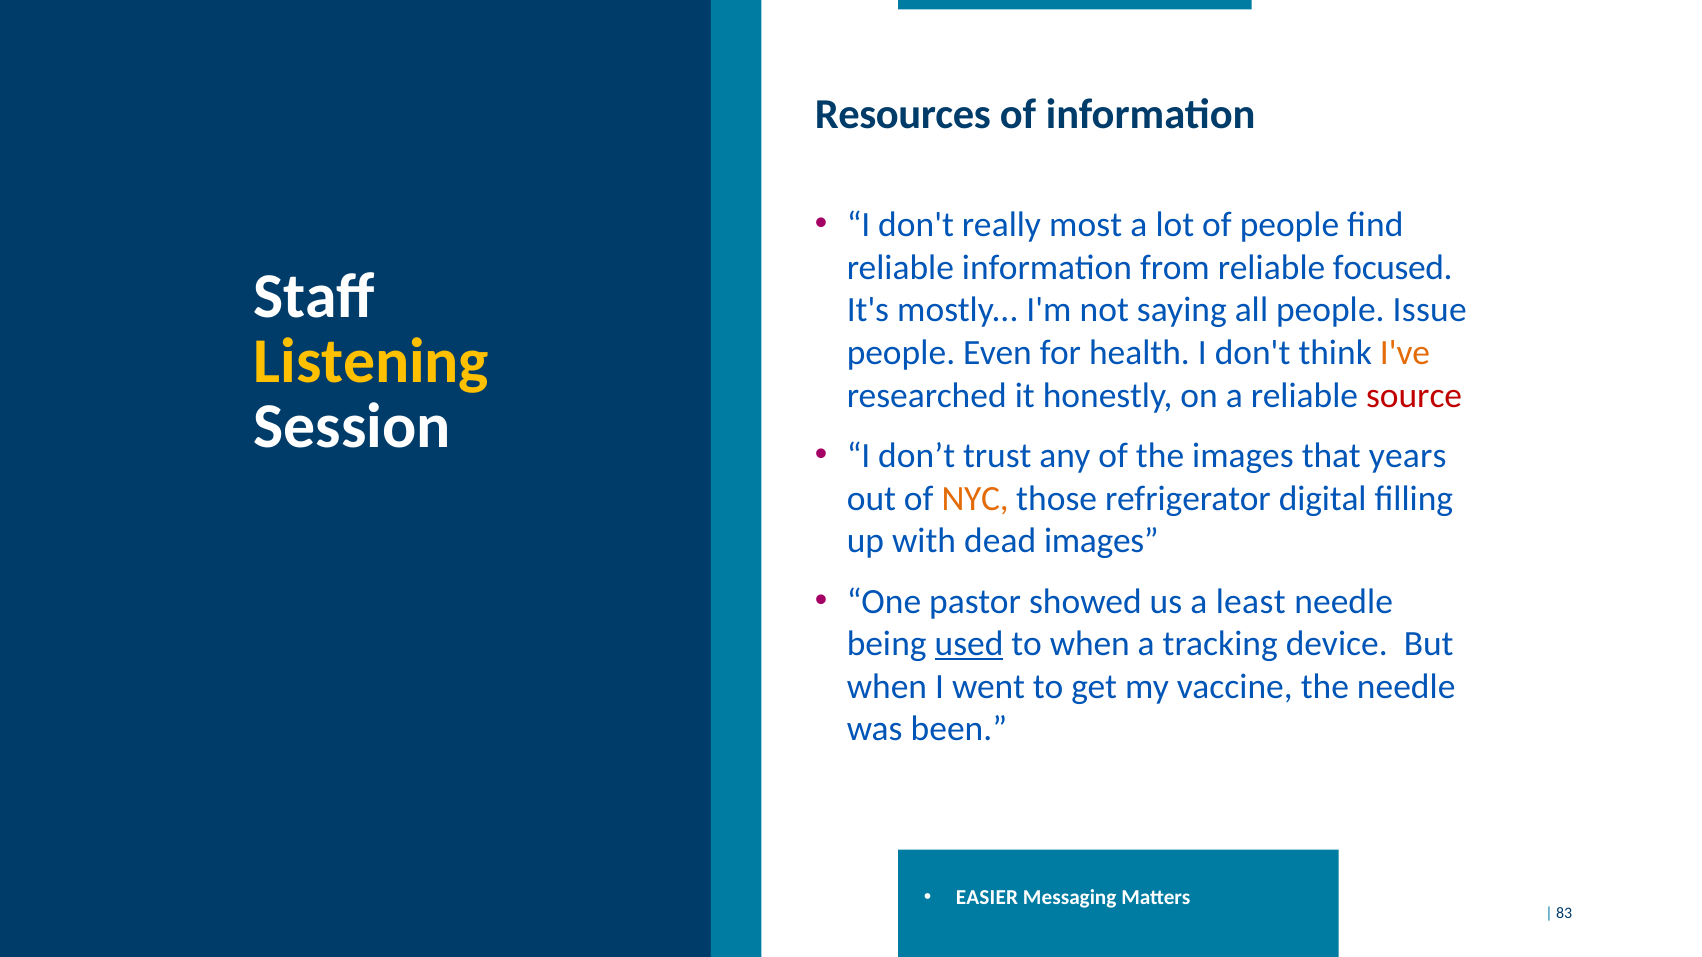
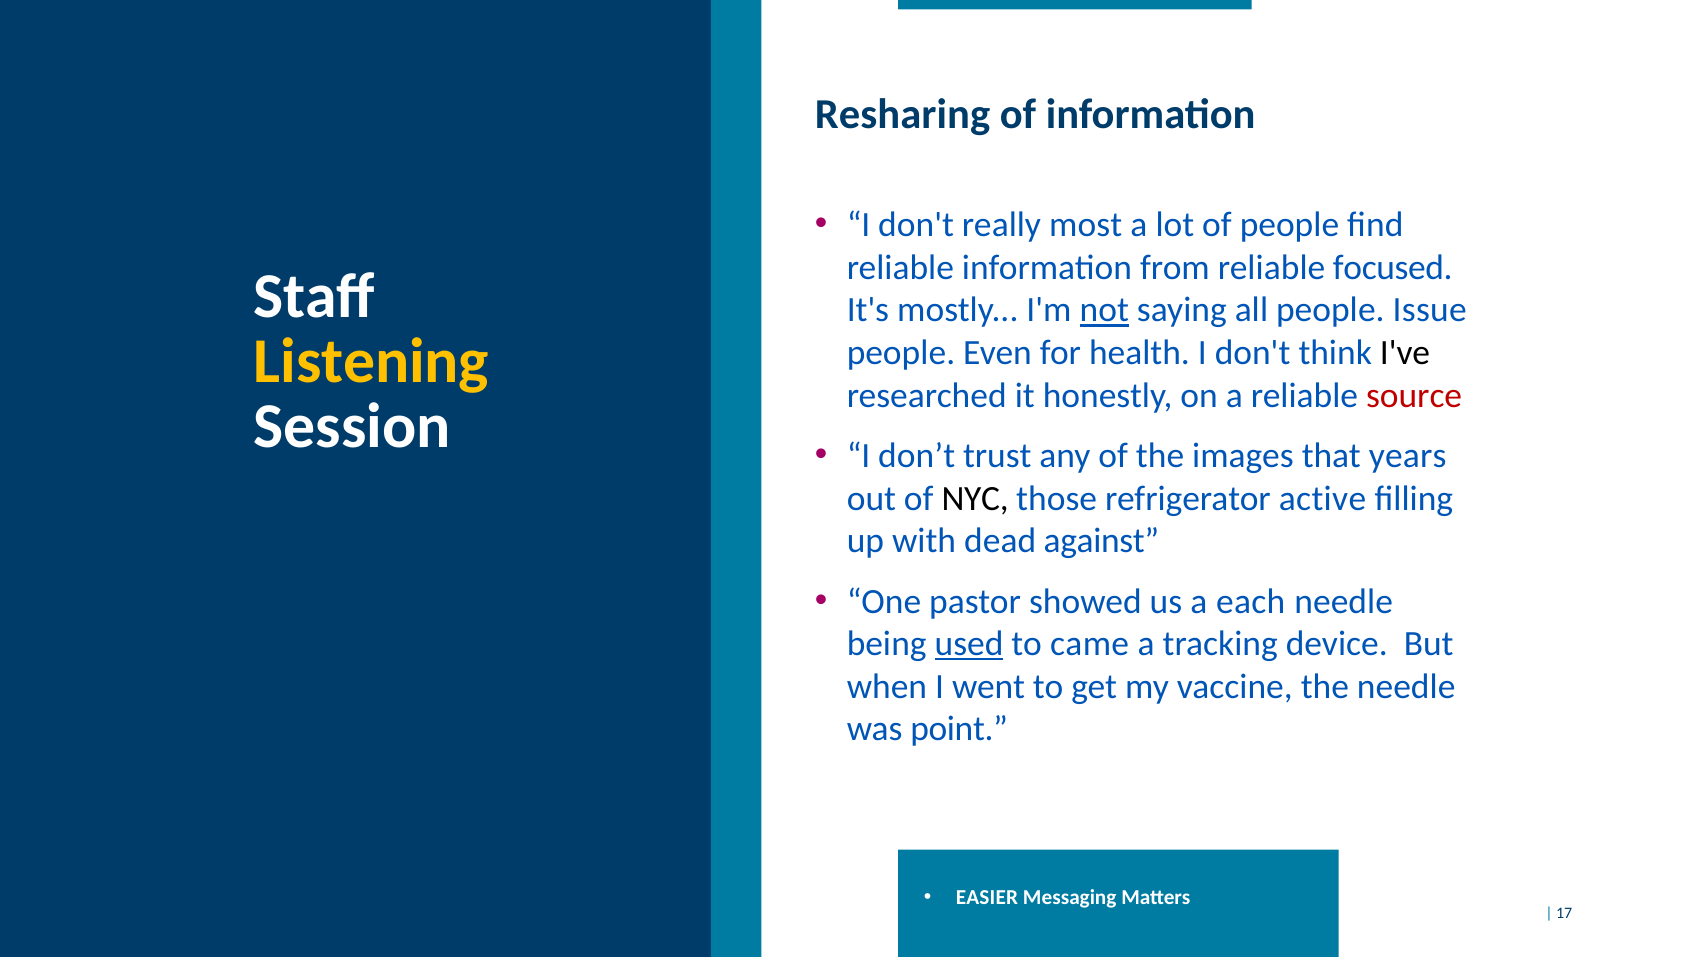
Resources: Resources -> Resharing
not underline: none -> present
I've colour: orange -> black
NYC colour: orange -> black
digital: digital -> active
dead images: images -> against
least: least -> each
to when: when -> came
been: been -> point
83: 83 -> 17
